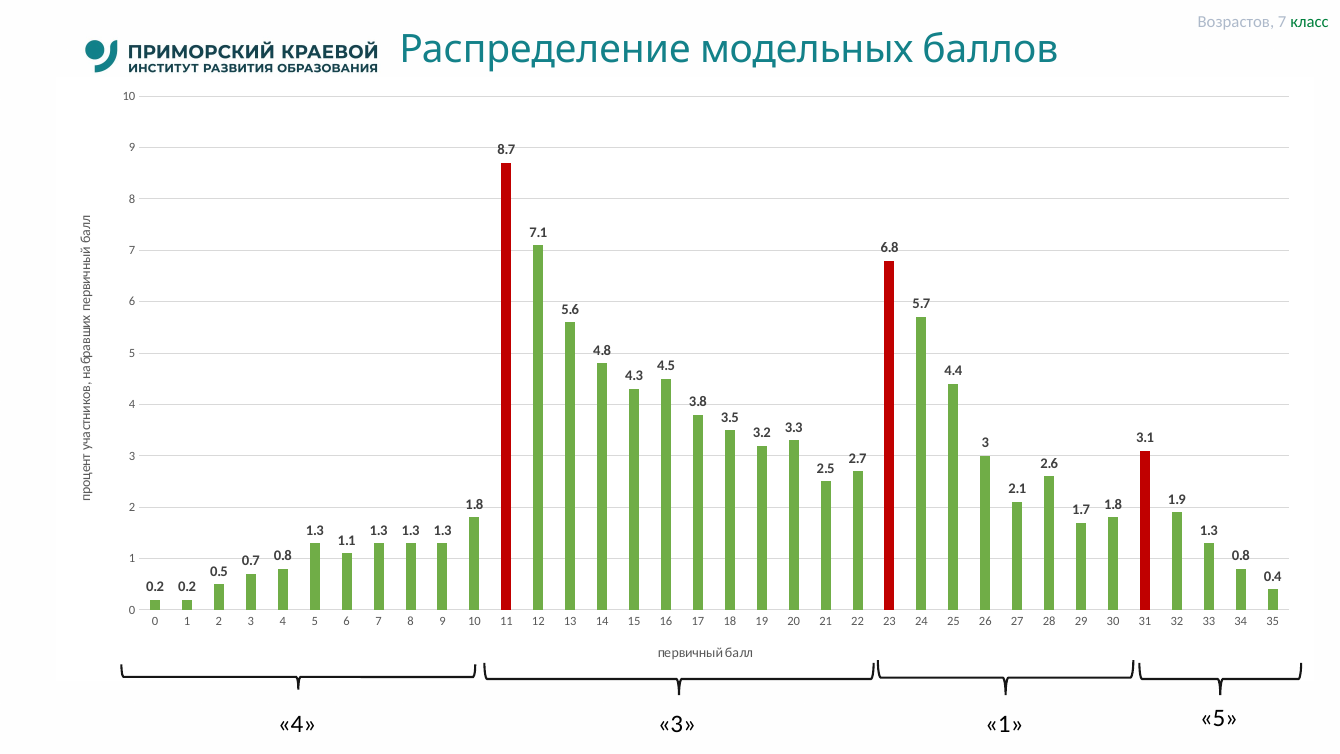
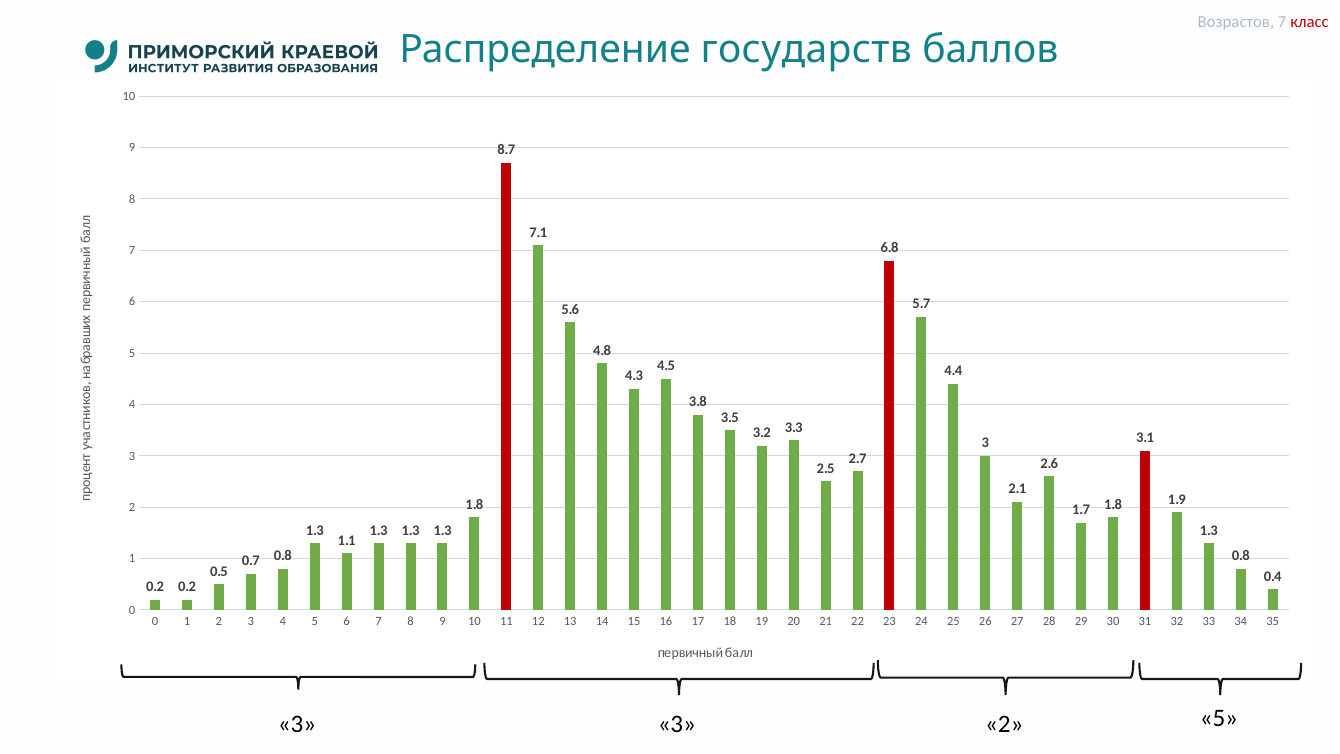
класс colour: green -> red
модельных: модельных -> государств
4 at (297, 724): 4 -> 3
3 1: 1 -> 2
